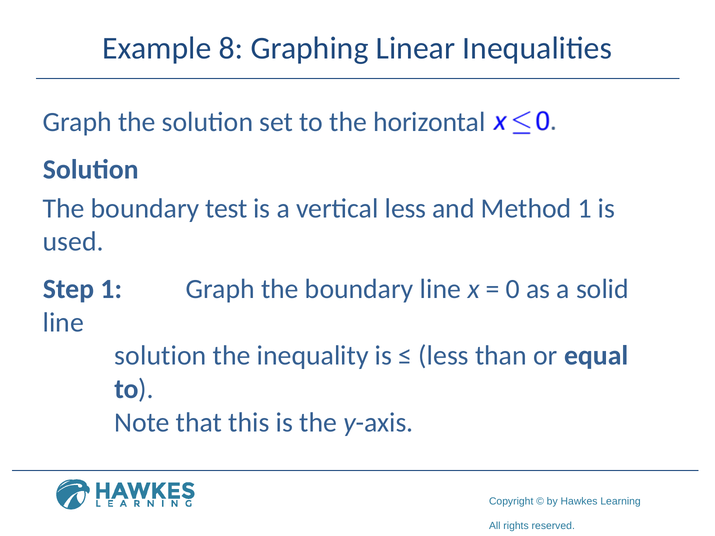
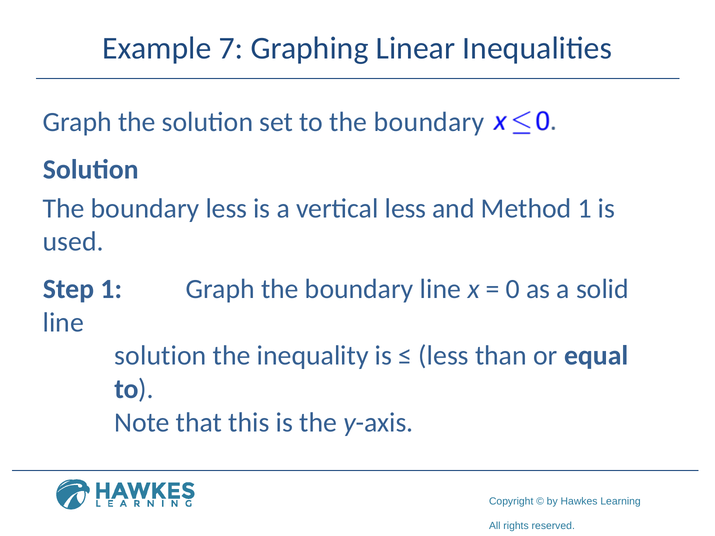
8: 8 -> 7
to the horizontal: horizontal -> boundary
boundary test: test -> less
